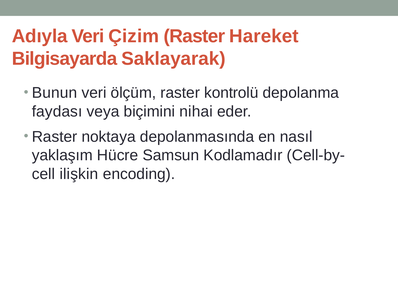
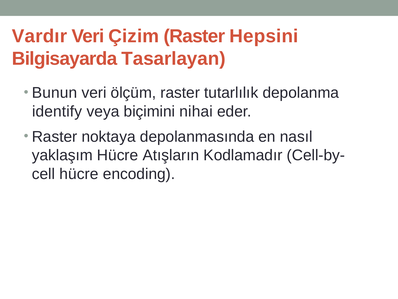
Adıyla: Adıyla -> Vardır
Hareket: Hareket -> Hepsini
Saklayarak: Saklayarak -> Tasarlayan
kontrolü: kontrolü -> tutarlılık
faydası: faydası -> identify
Samsun: Samsun -> Atışların
ilişkin at (79, 174): ilişkin -> hücre
